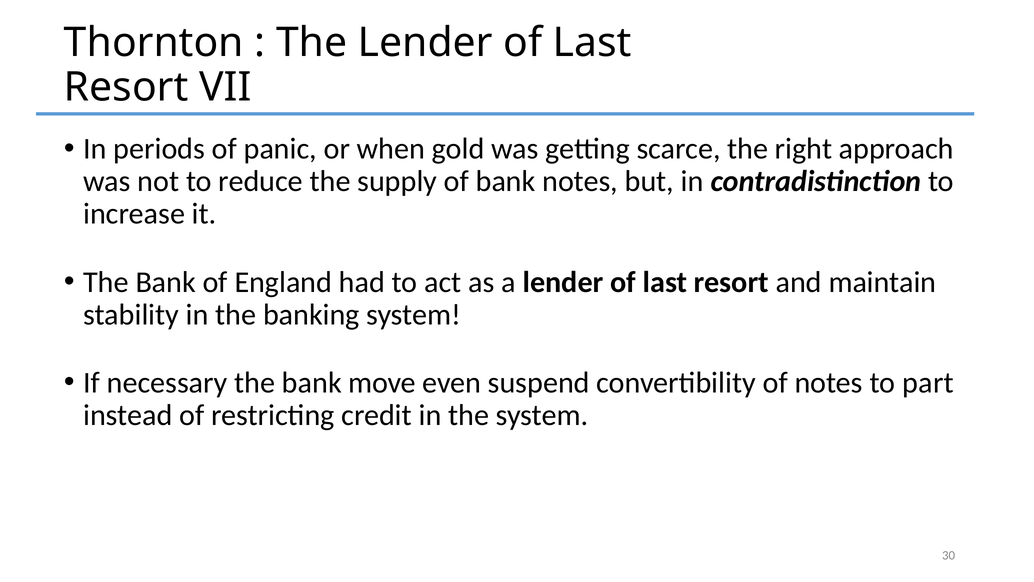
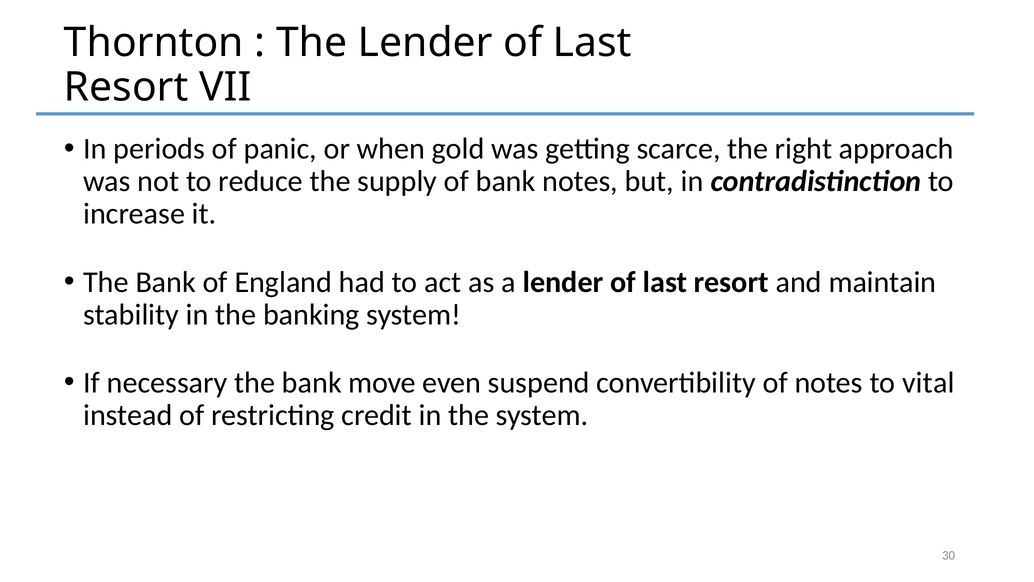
part: part -> vital
